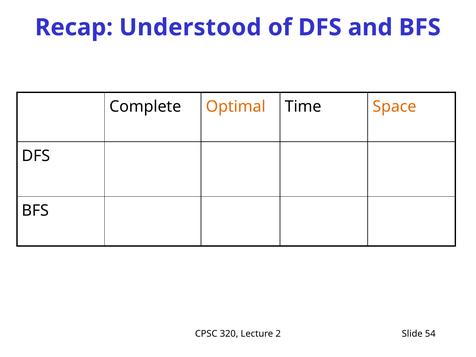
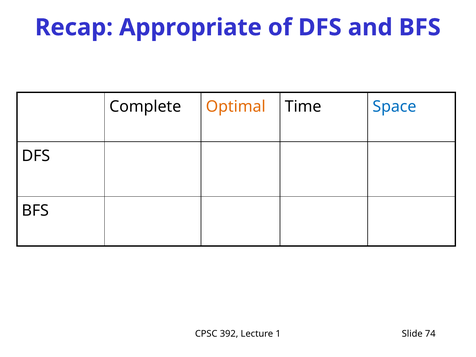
Understood: Understood -> Appropriate
Space colour: orange -> blue
320: 320 -> 392
2: 2 -> 1
54: 54 -> 74
